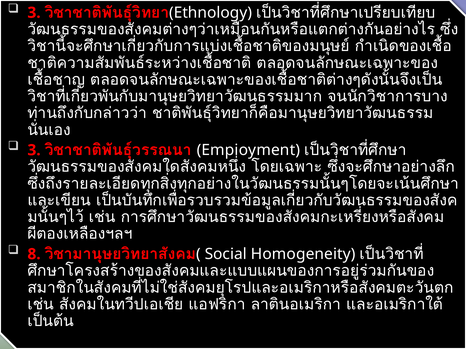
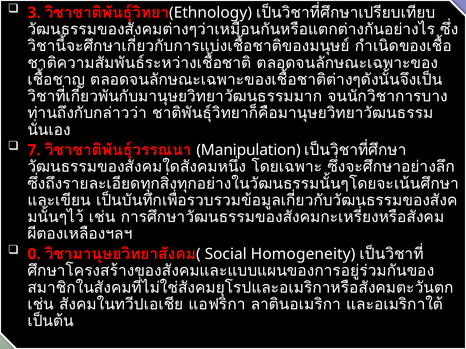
3 at (34, 150): 3 -> 7
Empioyment: Empioyment -> Manipulation
8: 8 -> 0
